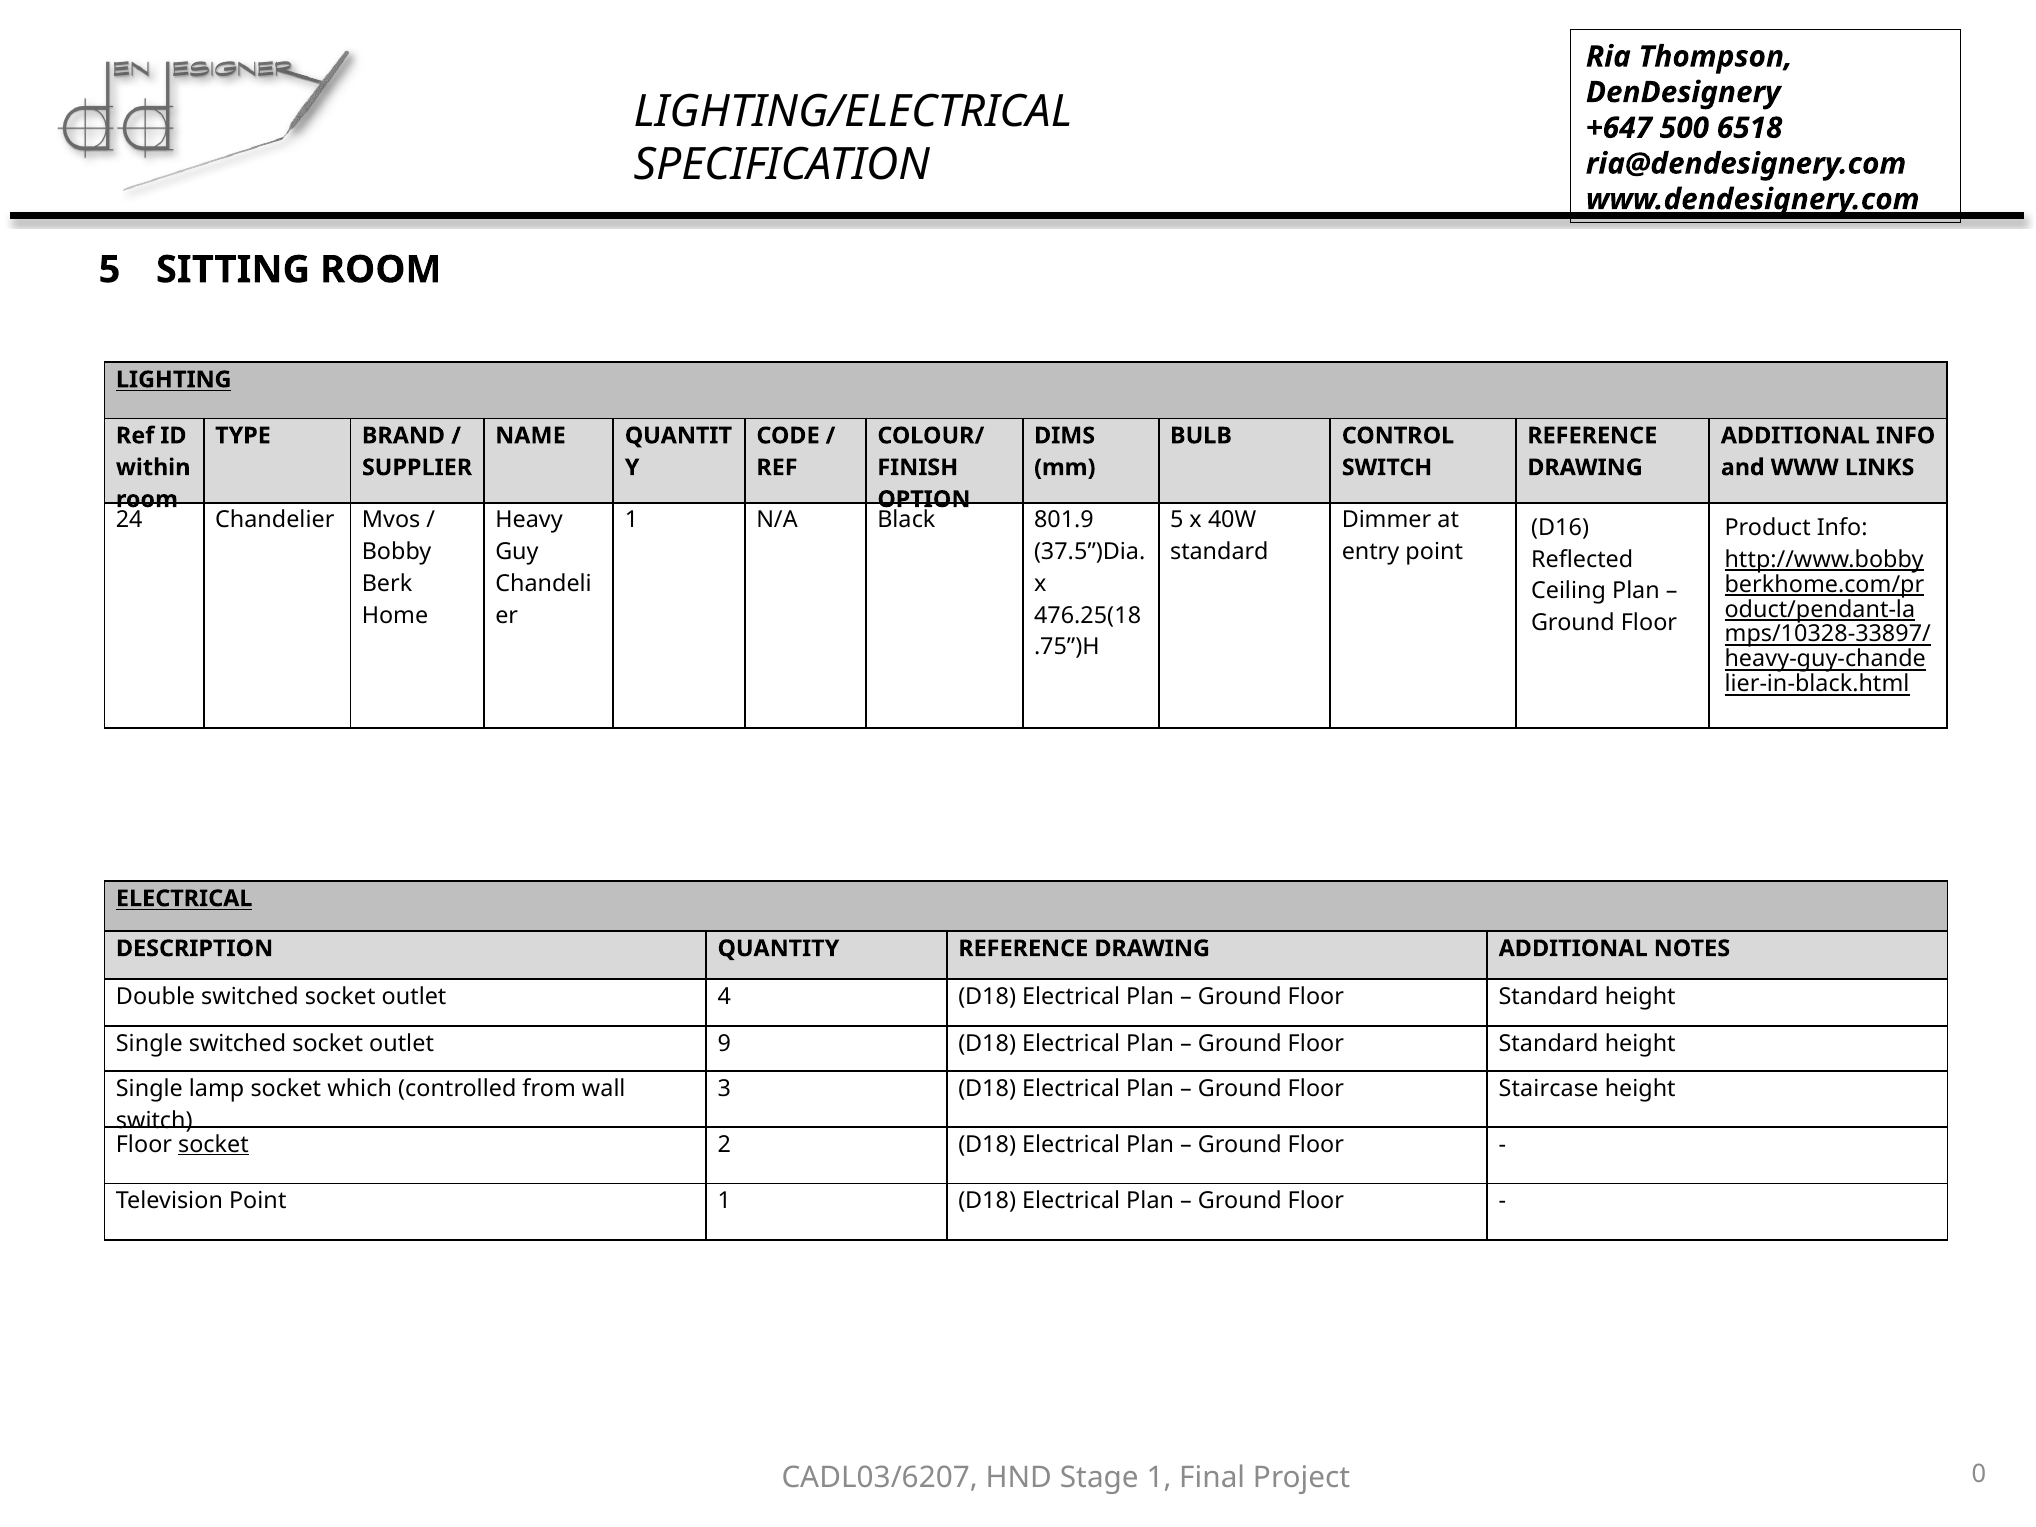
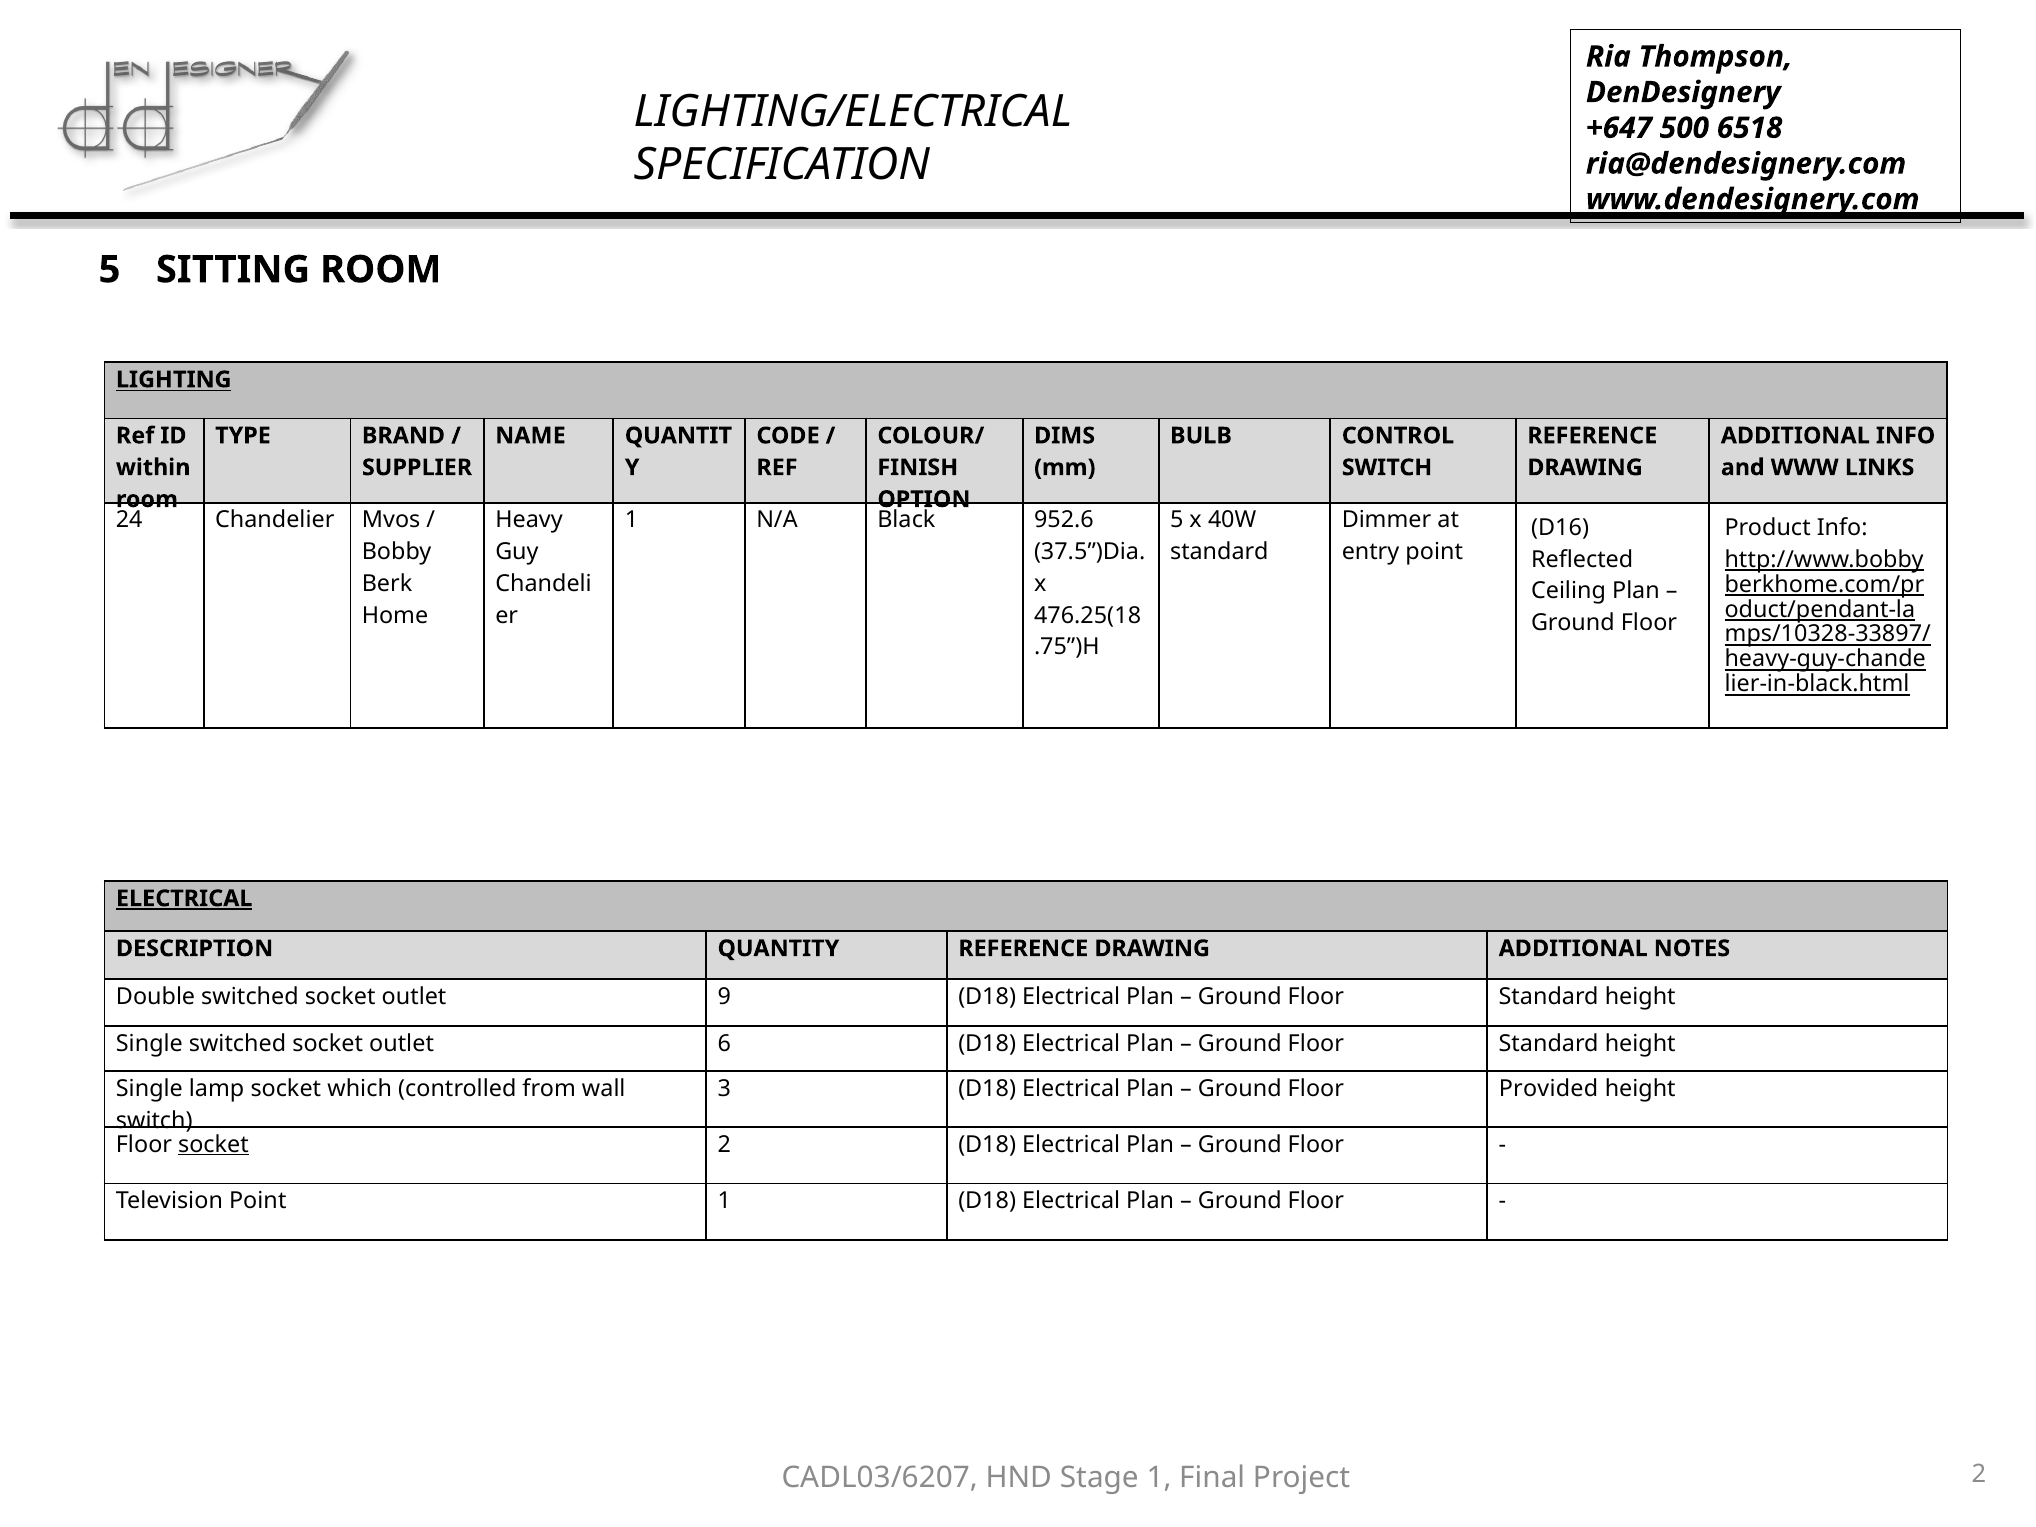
801.9: 801.9 -> 952.6
ELECTRICAL at (184, 899) underline: none -> present
4: 4 -> 9
9: 9 -> 6
Staircase: Staircase -> Provided
Project 0: 0 -> 2
